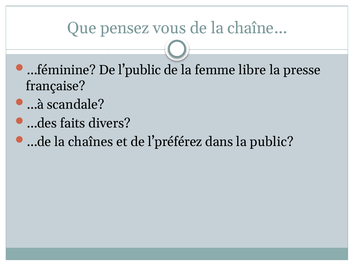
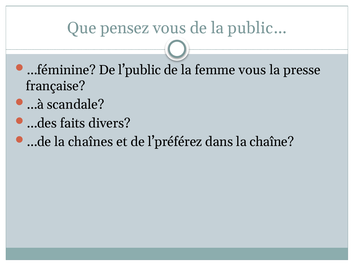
chaîne…: chaîne… -> public…
femme libre: libre -> vous
public: public -> chaîne
